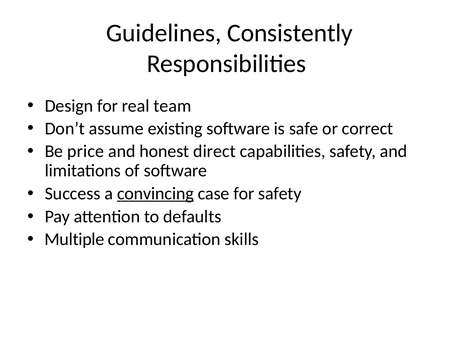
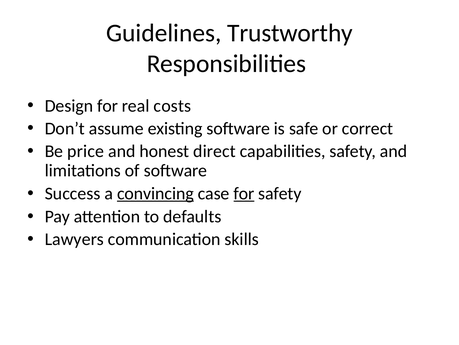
Consistently: Consistently -> Trustworthy
team: team -> costs
for at (244, 193) underline: none -> present
Multiple: Multiple -> Lawyers
